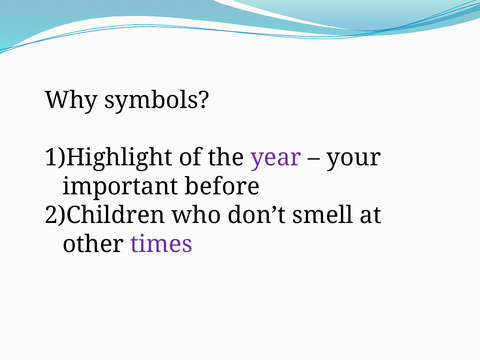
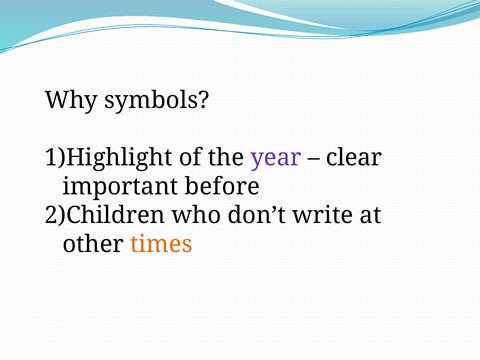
your: your -> clear
smell: smell -> write
times colour: purple -> orange
